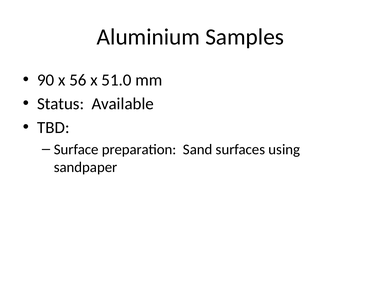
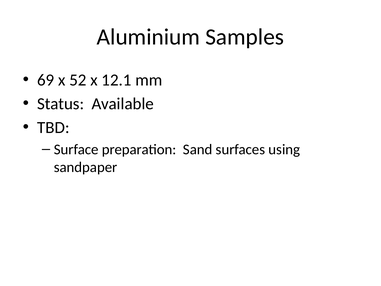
90: 90 -> 69
56: 56 -> 52
51.0: 51.0 -> 12.1
